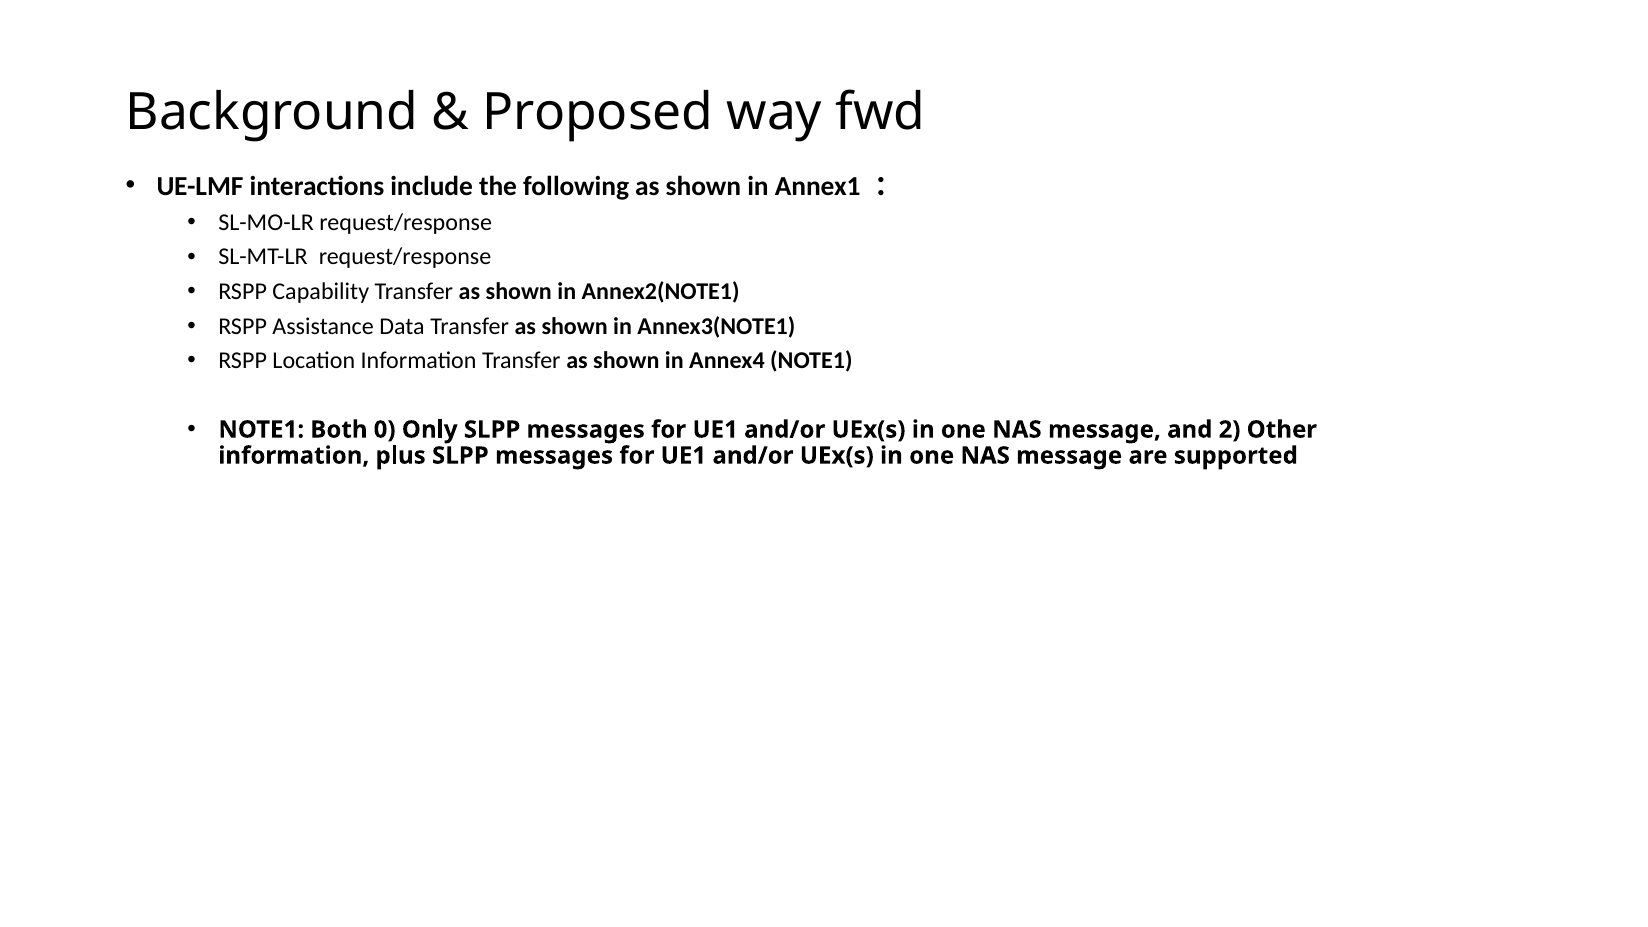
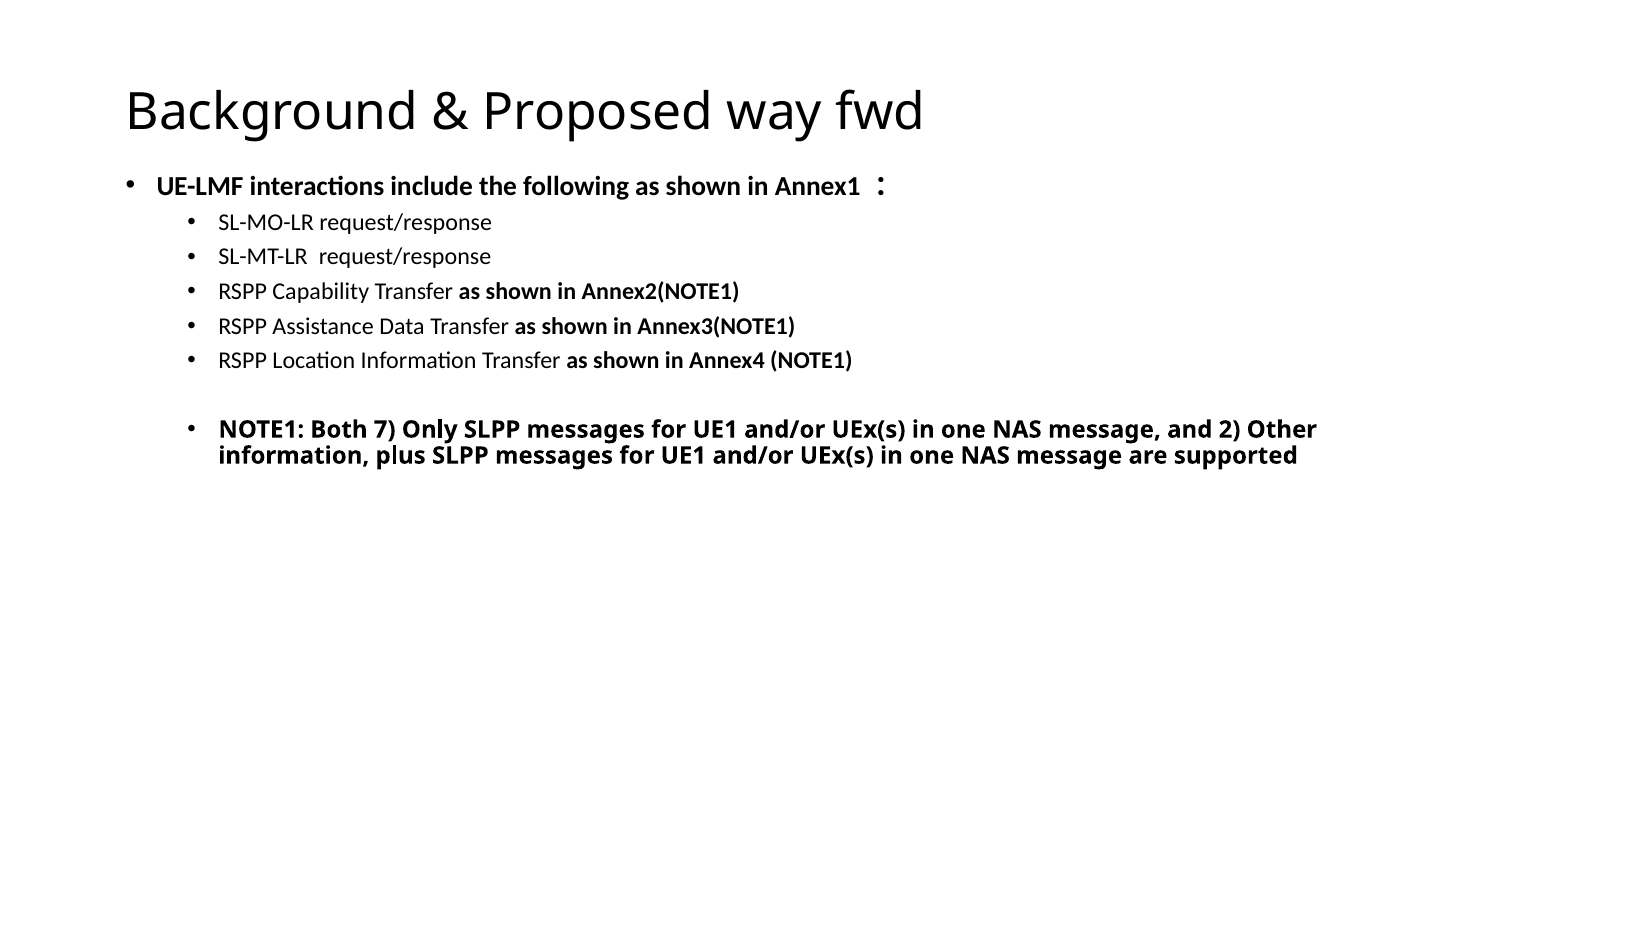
0: 0 -> 7
